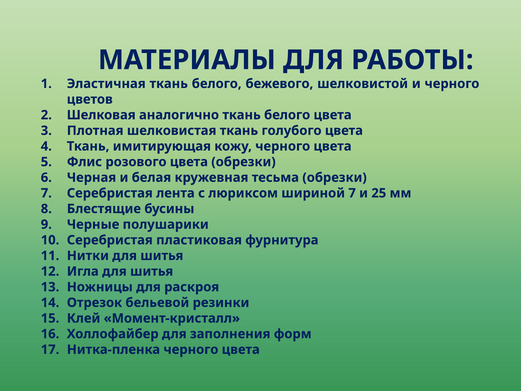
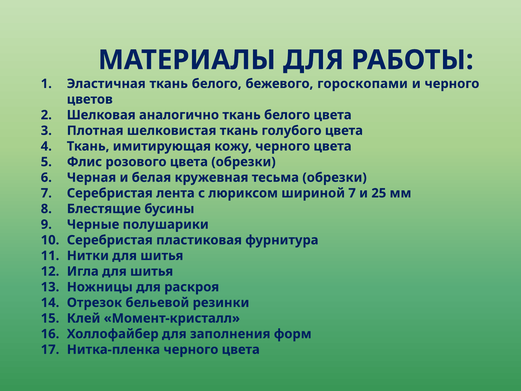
шелковистой: шелковистой -> гороскопами
